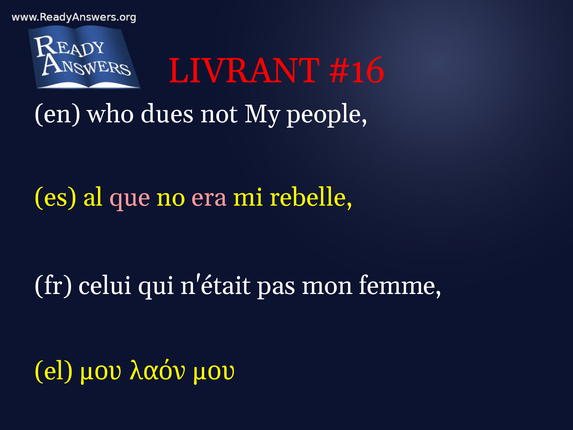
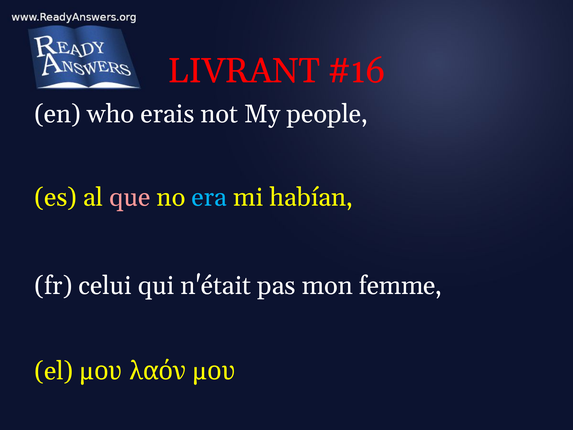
dues: dues -> erais
era colour: pink -> light blue
rebelle: rebelle -> habían
